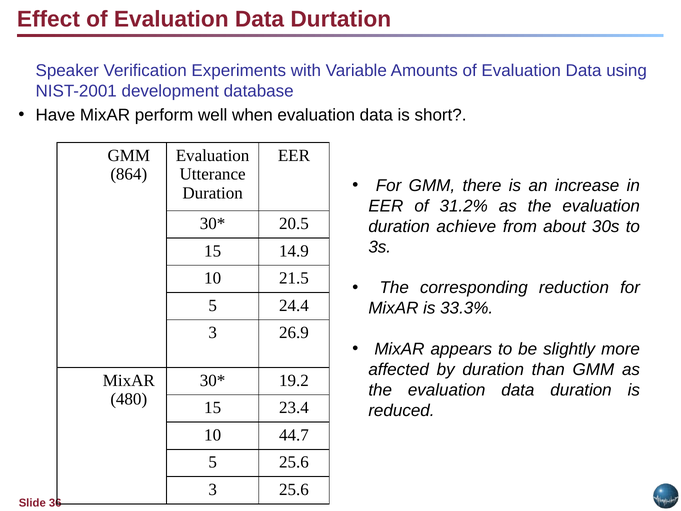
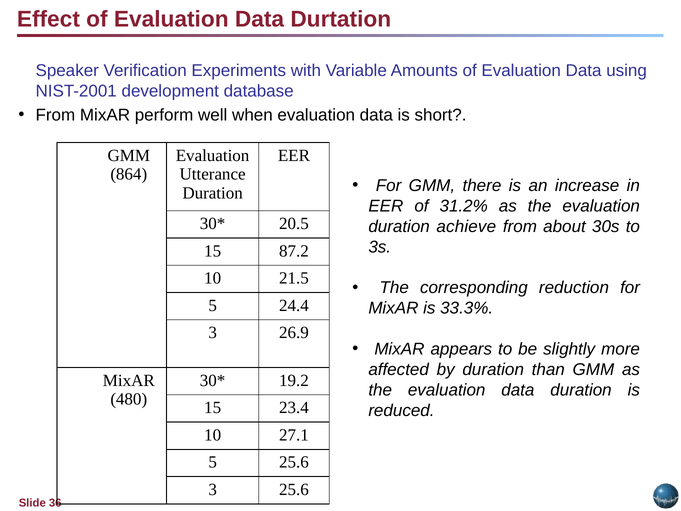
Have at (55, 115): Have -> From
14.9: 14.9 -> 87.2
44.7: 44.7 -> 27.1
